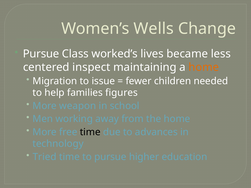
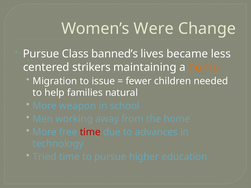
Wells: Wells -> Were
worked’s: worked’s -> banned’s
inspect: inspect -> strikers
figures: figures -> natural
time at (90, 132) colour: black -> red
